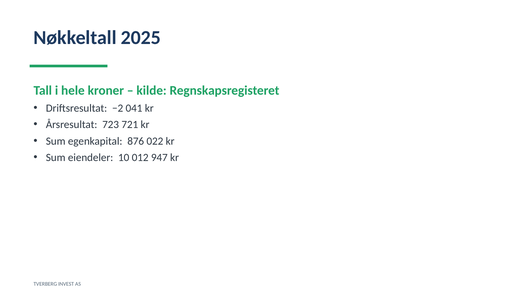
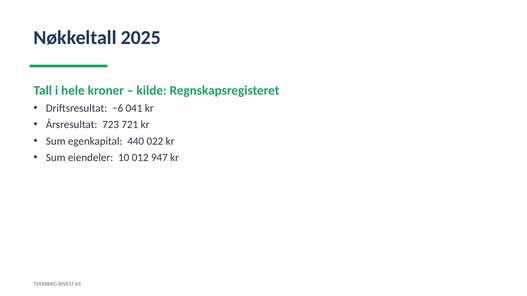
−2: −2 -> −6
876: 876 -> 440
